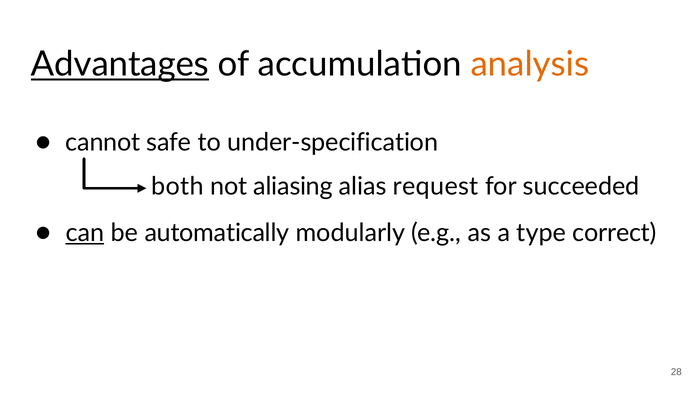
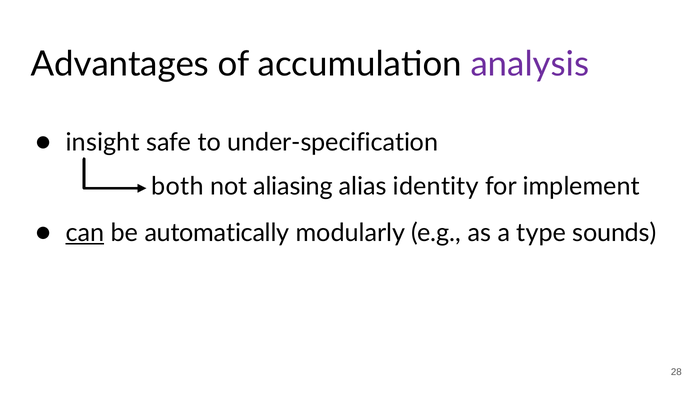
Advantages underline: present -> none
analysis colour: orange -> purple
cannot: cannot -> insight
request: request -> identity
succeeded: succeeded -> implement
correct: correct -> sounds
